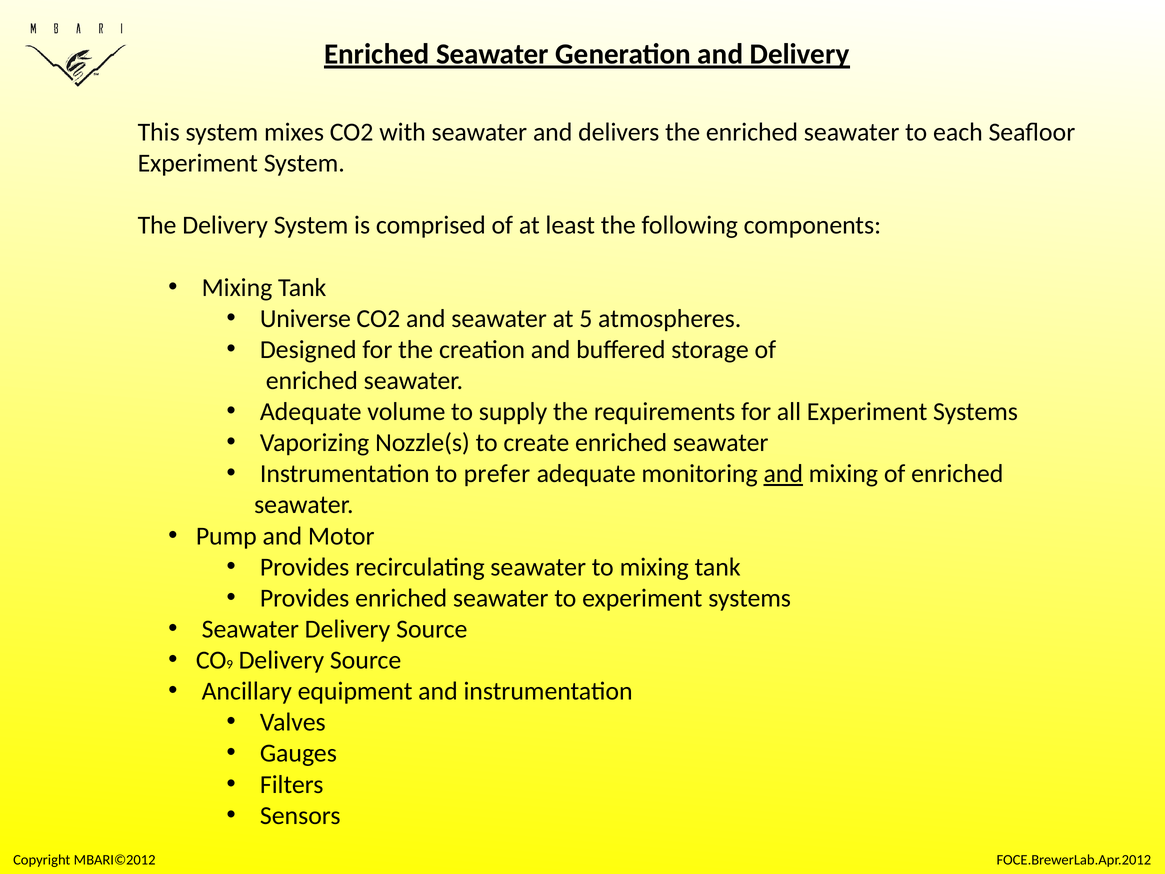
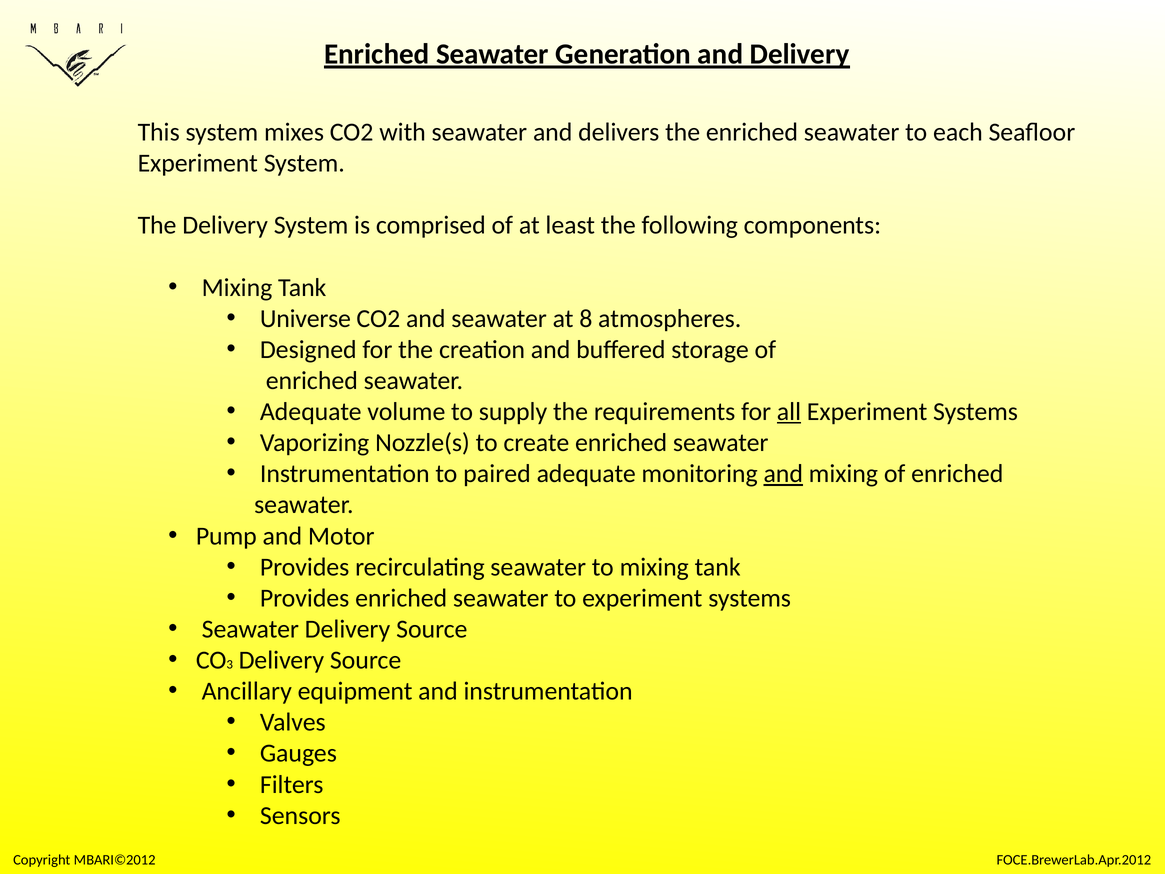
5: 5 -> 8
all underline: none -> present
prefer: prefer -> paired
9: 9 -> 3
